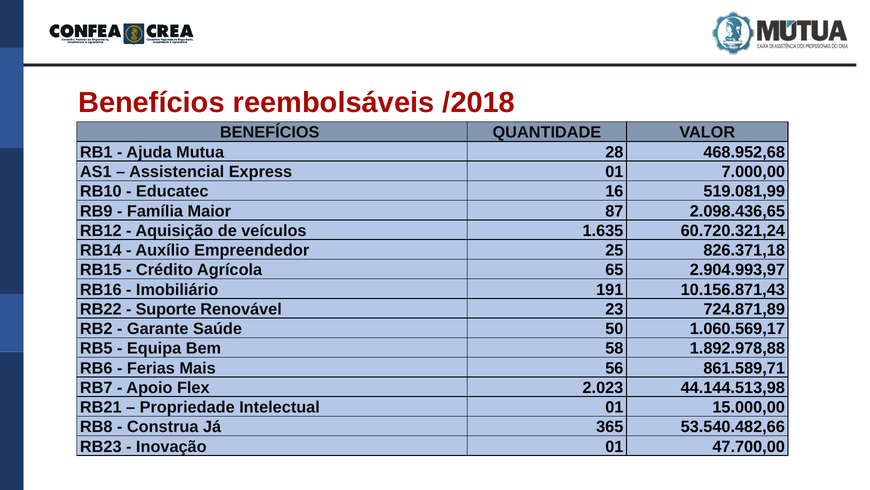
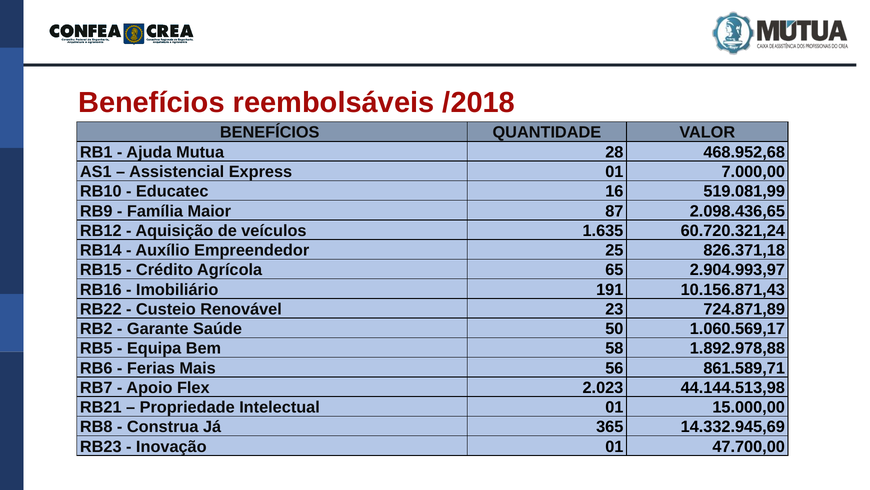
Suporte: Suporte -> Custeio
53.540.482,66: 53.540.482,66 -> 14.332.945,69
